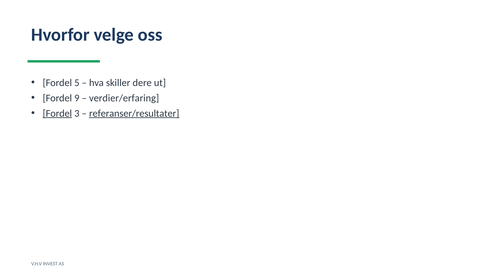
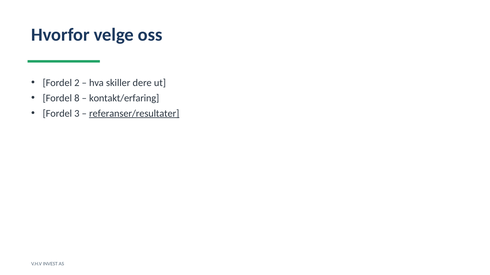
5: 5 -> 2
9: 9 -> 8
verdier/erfaring: verdier/erfaring -> kontakt/erfaring
Fordel at (57, 114) underline: present -> none
